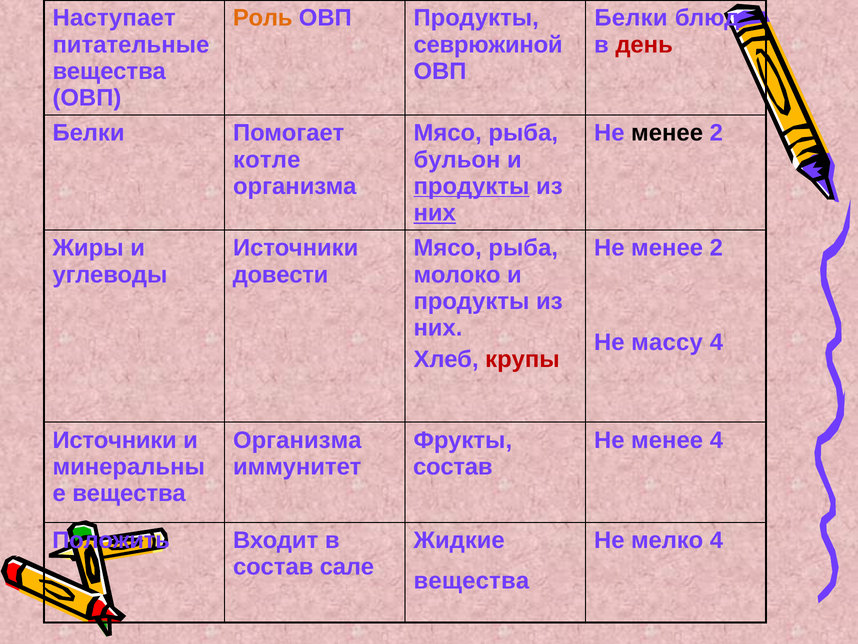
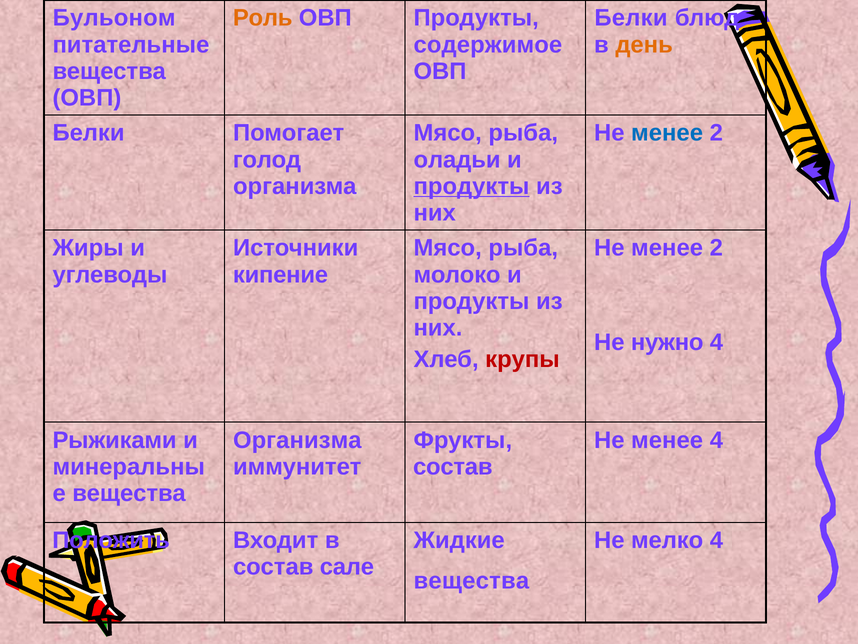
Наступает: Наступает -> Бульоном
севрюжиной: севрюжиной -> содержимое
день colour: red -> orange
менее at (667, 133) colour: black -> blue
котле: котле -> голод
бульон: бульон -> оладьи
них at (435, 213) underline: present -> none
довести: довести -> кипение
массу: массу -> нужно
Источники at (115, 440): Источники -> Рыжиками
